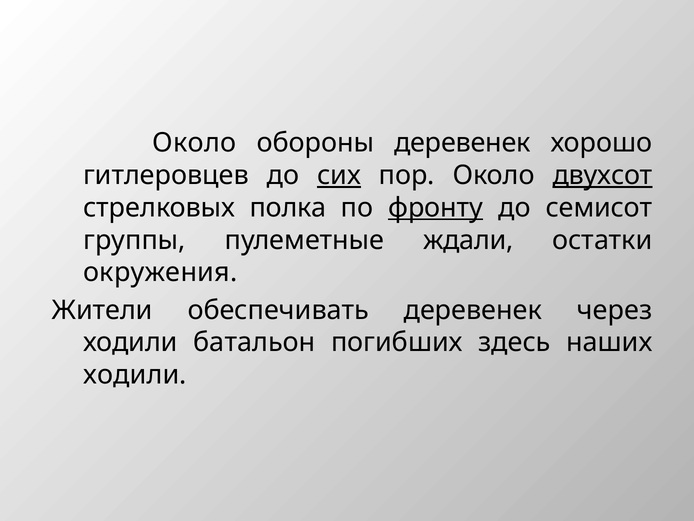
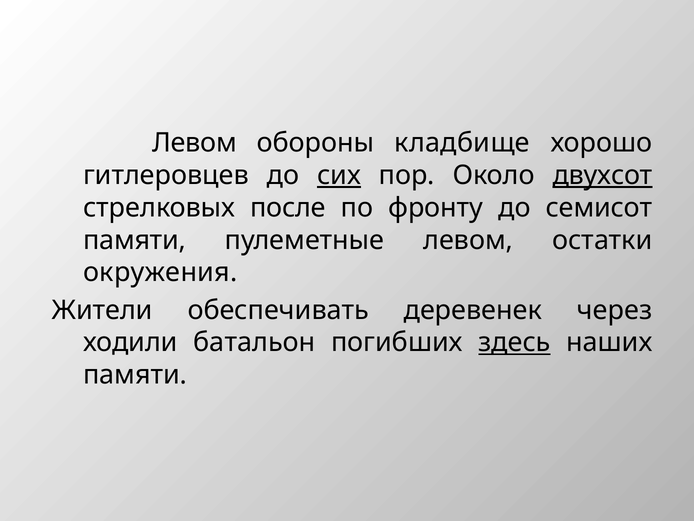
Около at (194, 143): Около -> Левом
обороны деревенек: деревенек -> кладбище
полка: полка -> после
фронту underline: present -> none
группы at (134, 240): группы -> памяти
пулеметные ждали: ждали -> левом
здесь underline: none -> present
ходили at (135, 375): ходили -> памяти
